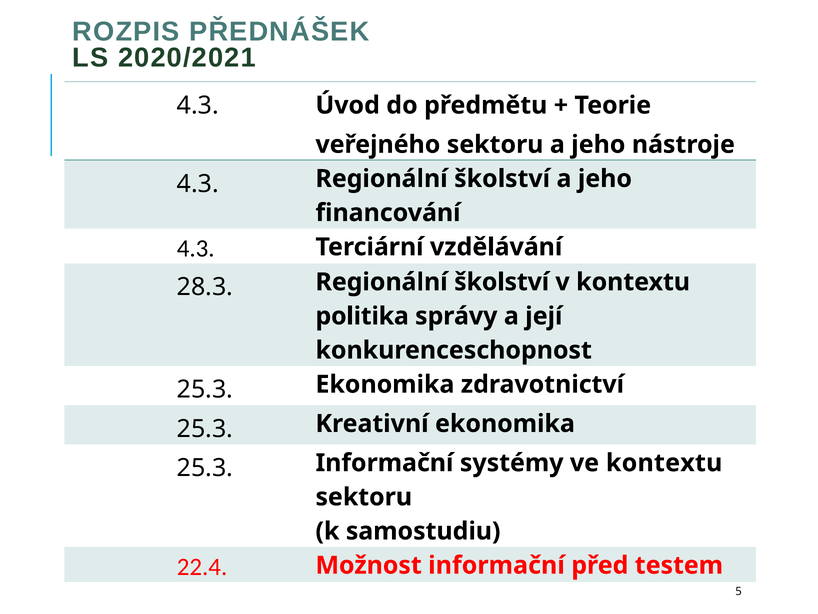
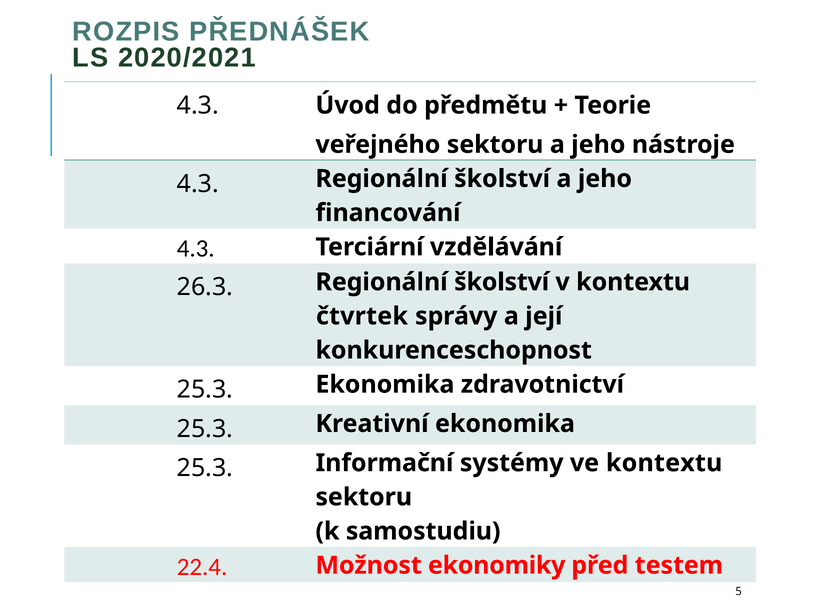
28.3: 28.3 -> 26.3
politika: politika -> čtvrtek
Možnost informační: informační -> ekonomiky
